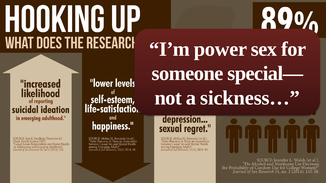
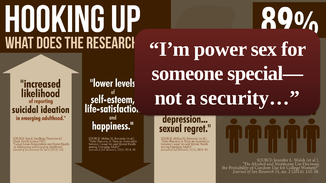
sickness…: sickness… -> security…
